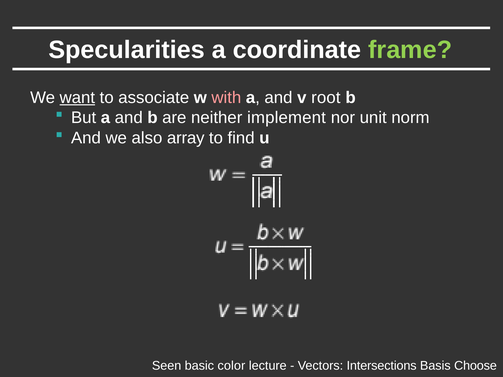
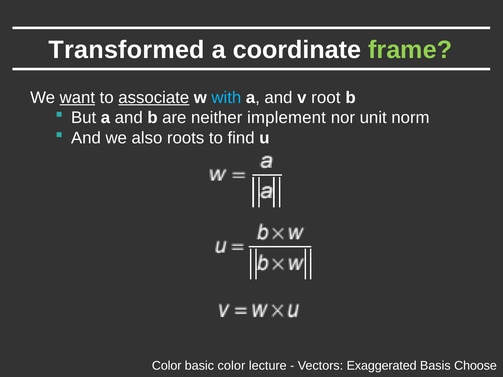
Specularities: Specularities -> Transformed
associate underline: none -> present
with colour: pink -> light blue
array: array -> roots
Seen at (167, 366): Seen -> Color
Intersections: Intersections -> Exaggerated
